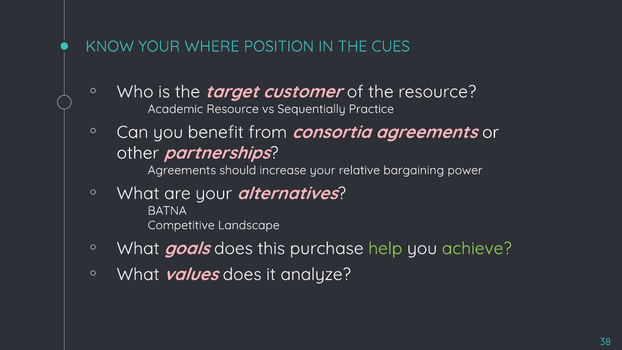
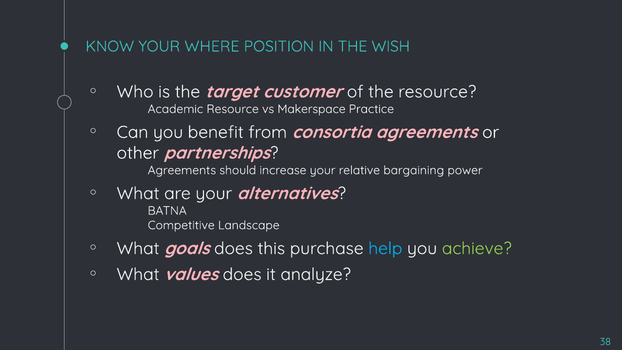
CUES: CUES -> WISH
Sequentially: Sequentially -> Makerspace
help colour: light green -> light blue
